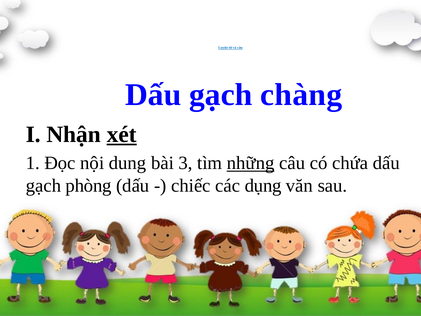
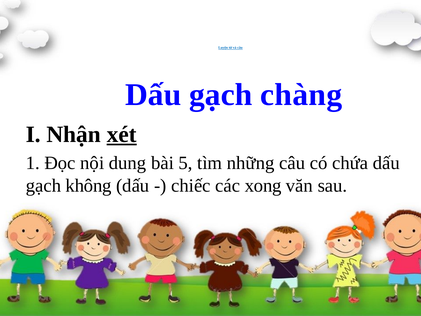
3: 3 -> 5
những underline: present -> none
phòng: phòng -> không
dụng: dụng -> xong
